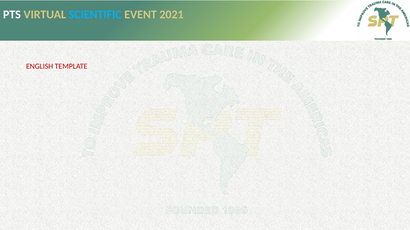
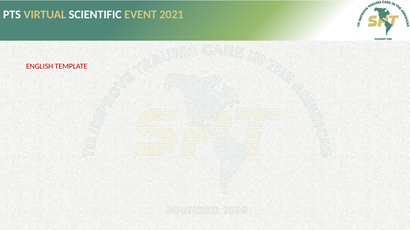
SCIENTIFIC colour: light blue -> white
